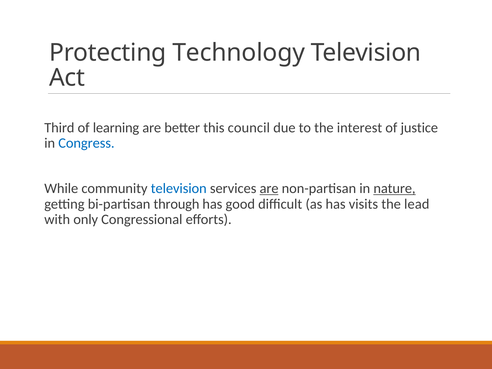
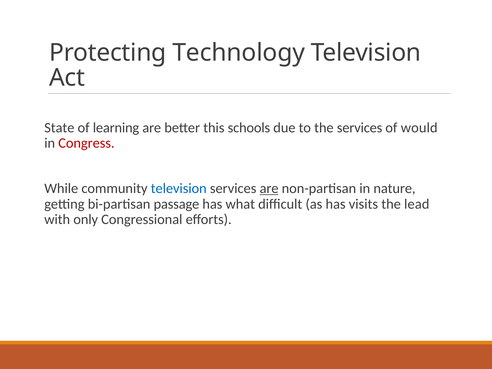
Third: Third -> State
council: council -> schools
the interest: interest -> services
justice: justice -> would
Congress colour: blue -> red
nature underline: present -> none
through: through -> passage
good: good -> what
